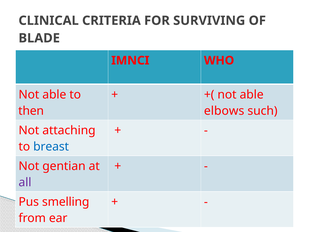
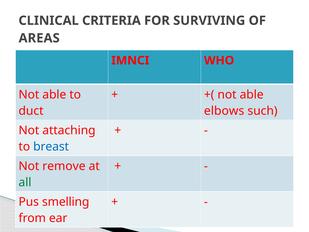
BLADE: BLADE -> AREAS
then: then -> duct
gentian: gentian -> remove
all colour: purple -> green
